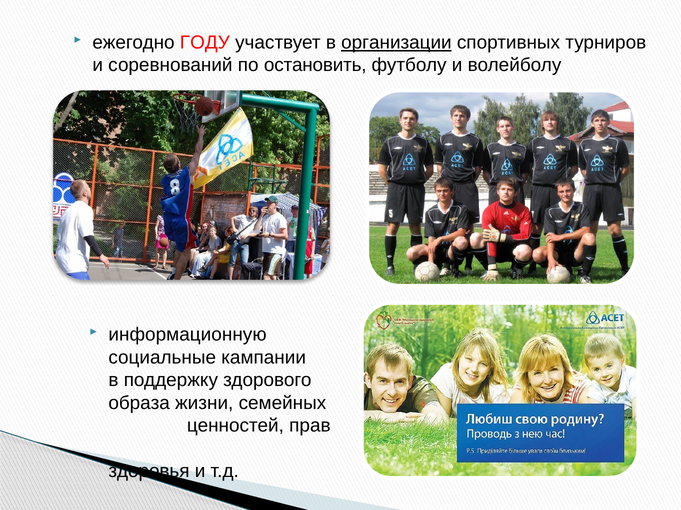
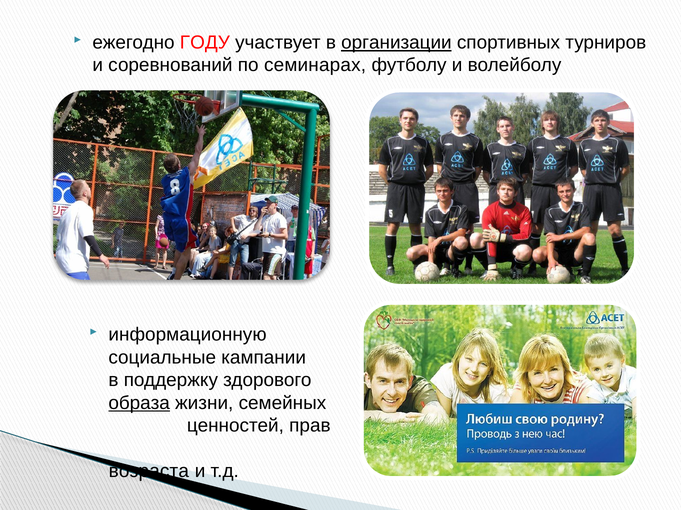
остановить: остановить -> семинарах
образа underline: none -> present
здоровья: здоровья -> возраста
